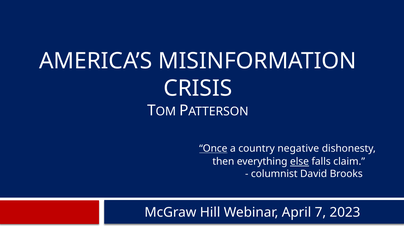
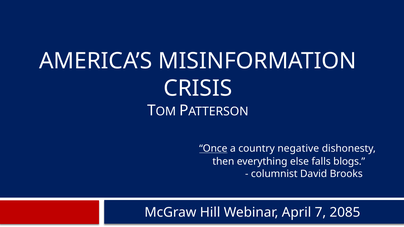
else underline: present -> none
claim: claim -> blogs
2023: 2023 -> 2085
